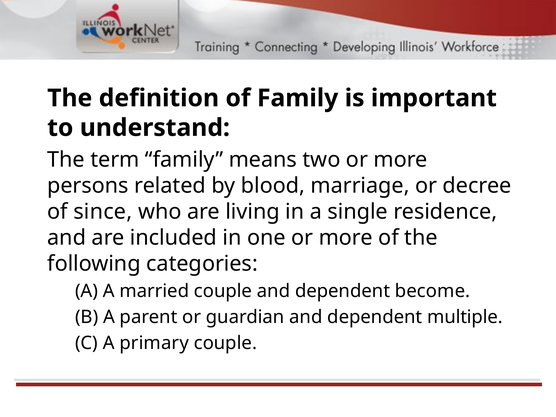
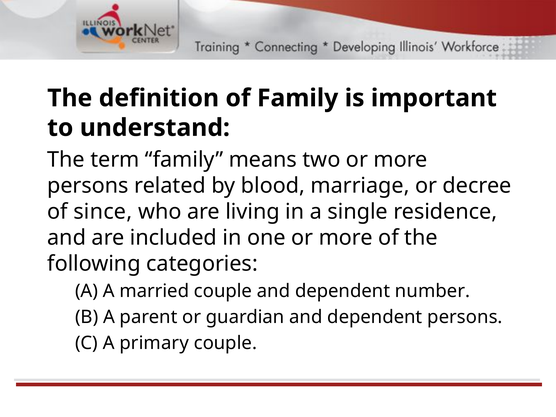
become: become -> number
dependent multiple: multiple -> persons
